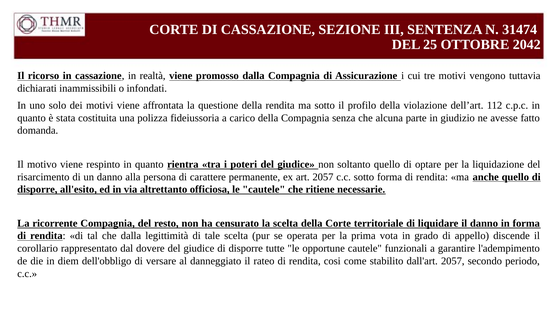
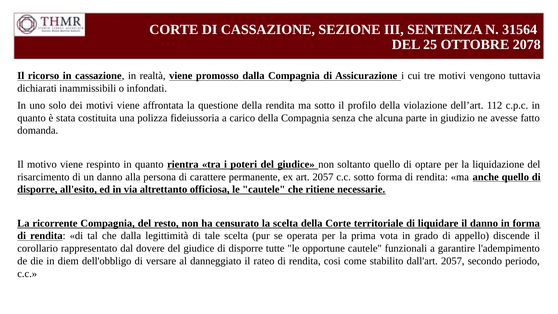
31474: 31474 -> 31564
2042: 2042 -> 2078
